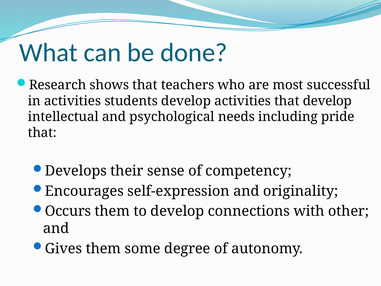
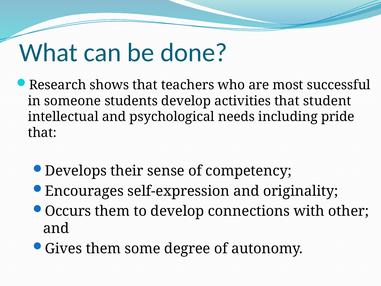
in activities: activities -> someone
that develop: develop -> student
